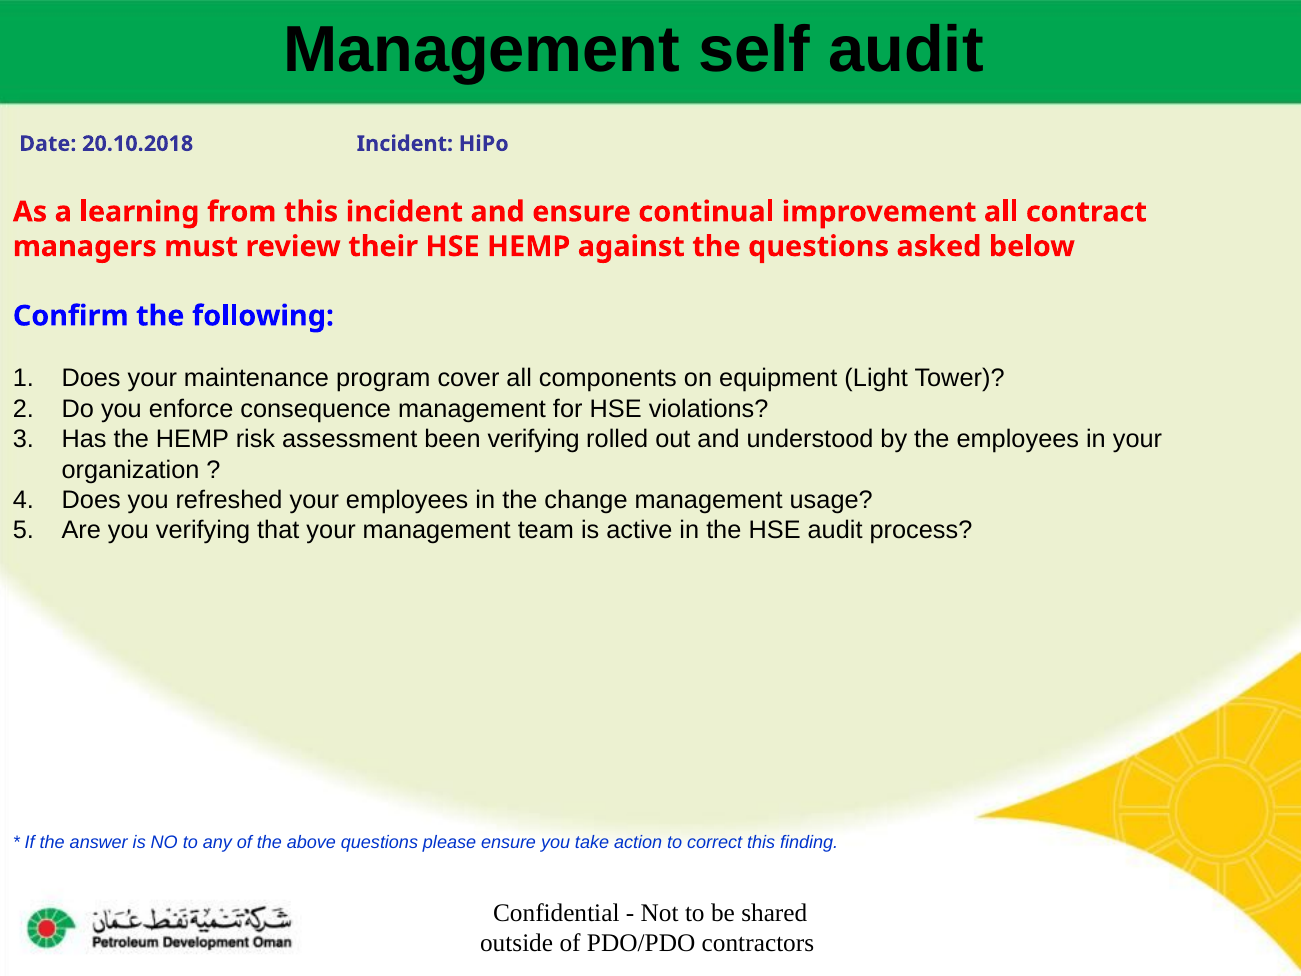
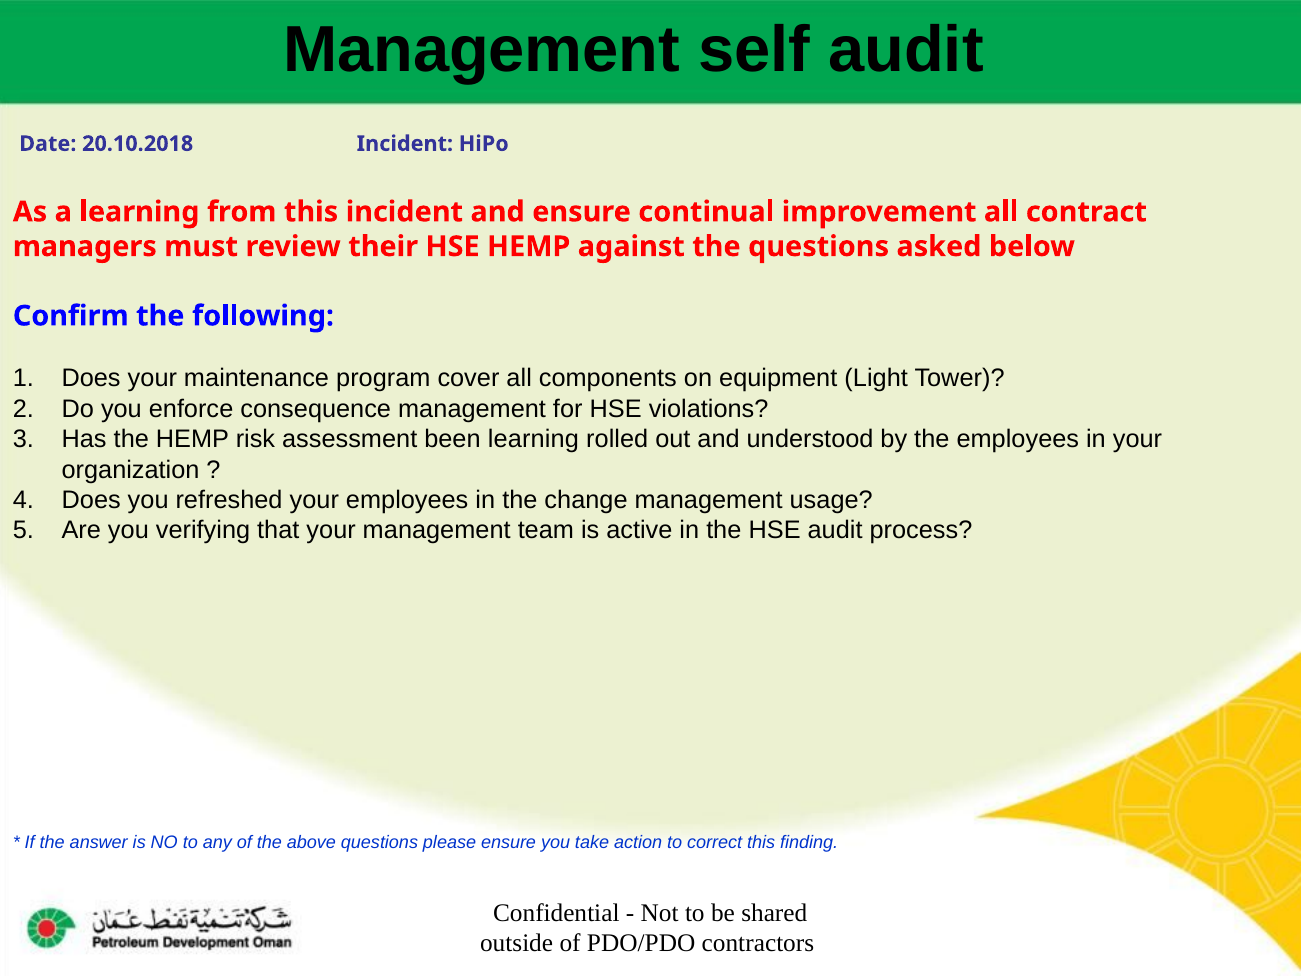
been verifying: verifying -> learning
